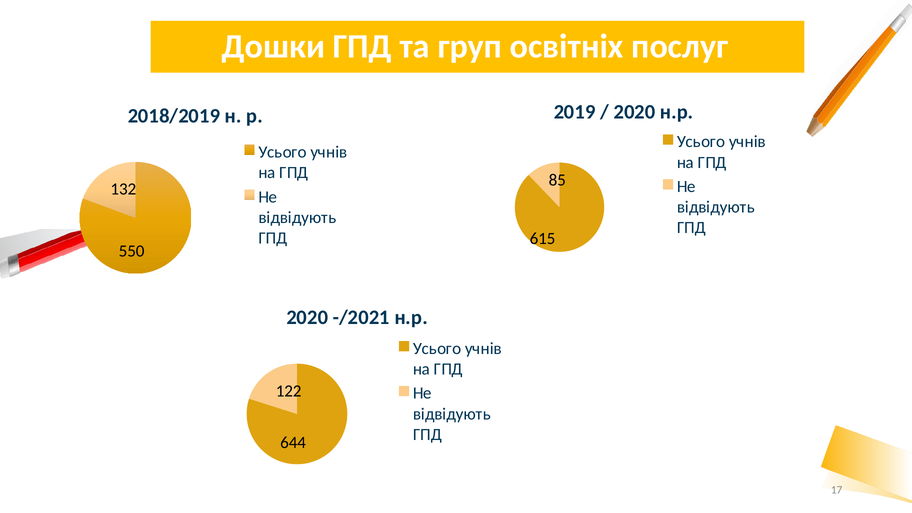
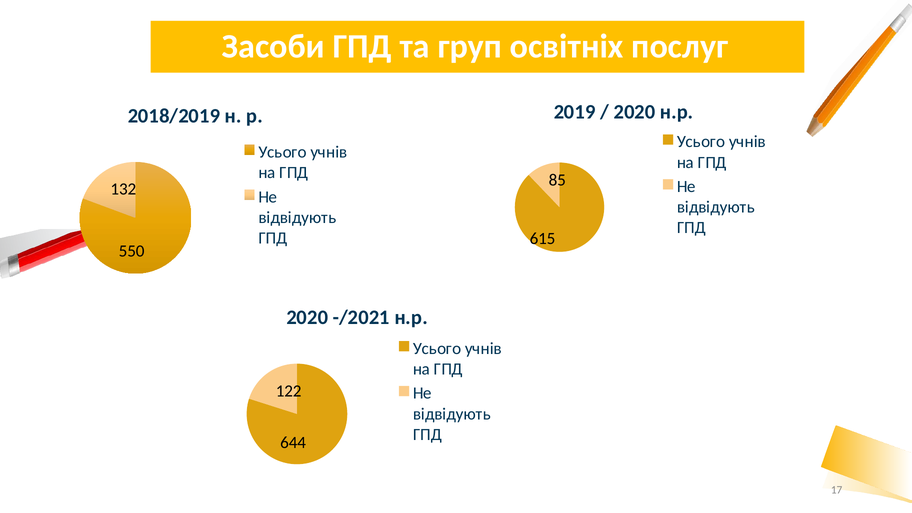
Дошки: Дошки -> Засоби
